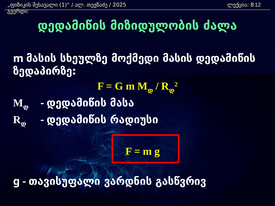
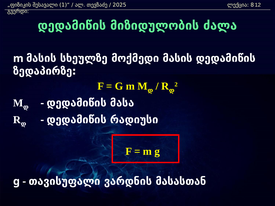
გასწვრივ: გასწვრივ -> მასასთან
